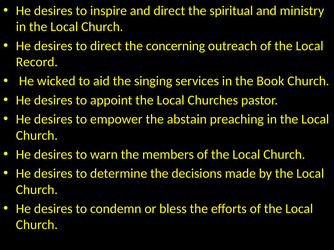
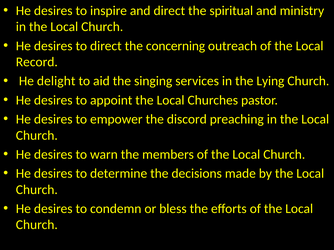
wicked: wicked -> delight
Book: Book -> Lying
abstain: abstain -> discord
